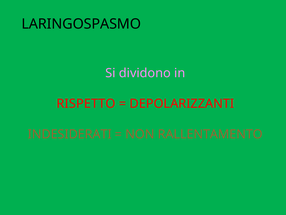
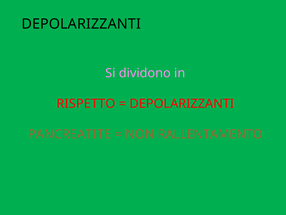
LARINGOSPASMO at (81, 24): LARINGOSPASMO -> DEPOLARIZZANTI
INDESIDERATI: INDESIDERATI -> PANCREATITE
